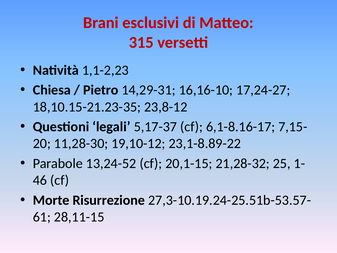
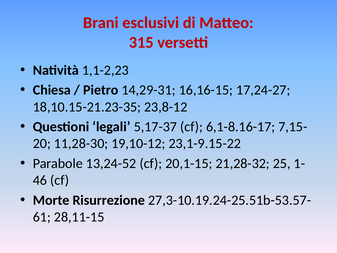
16,16-10: 16,16-10 -> 16,16-15
23,1-8.89-22: 23,1-8.89-22 -> 23,1-9.15-22
